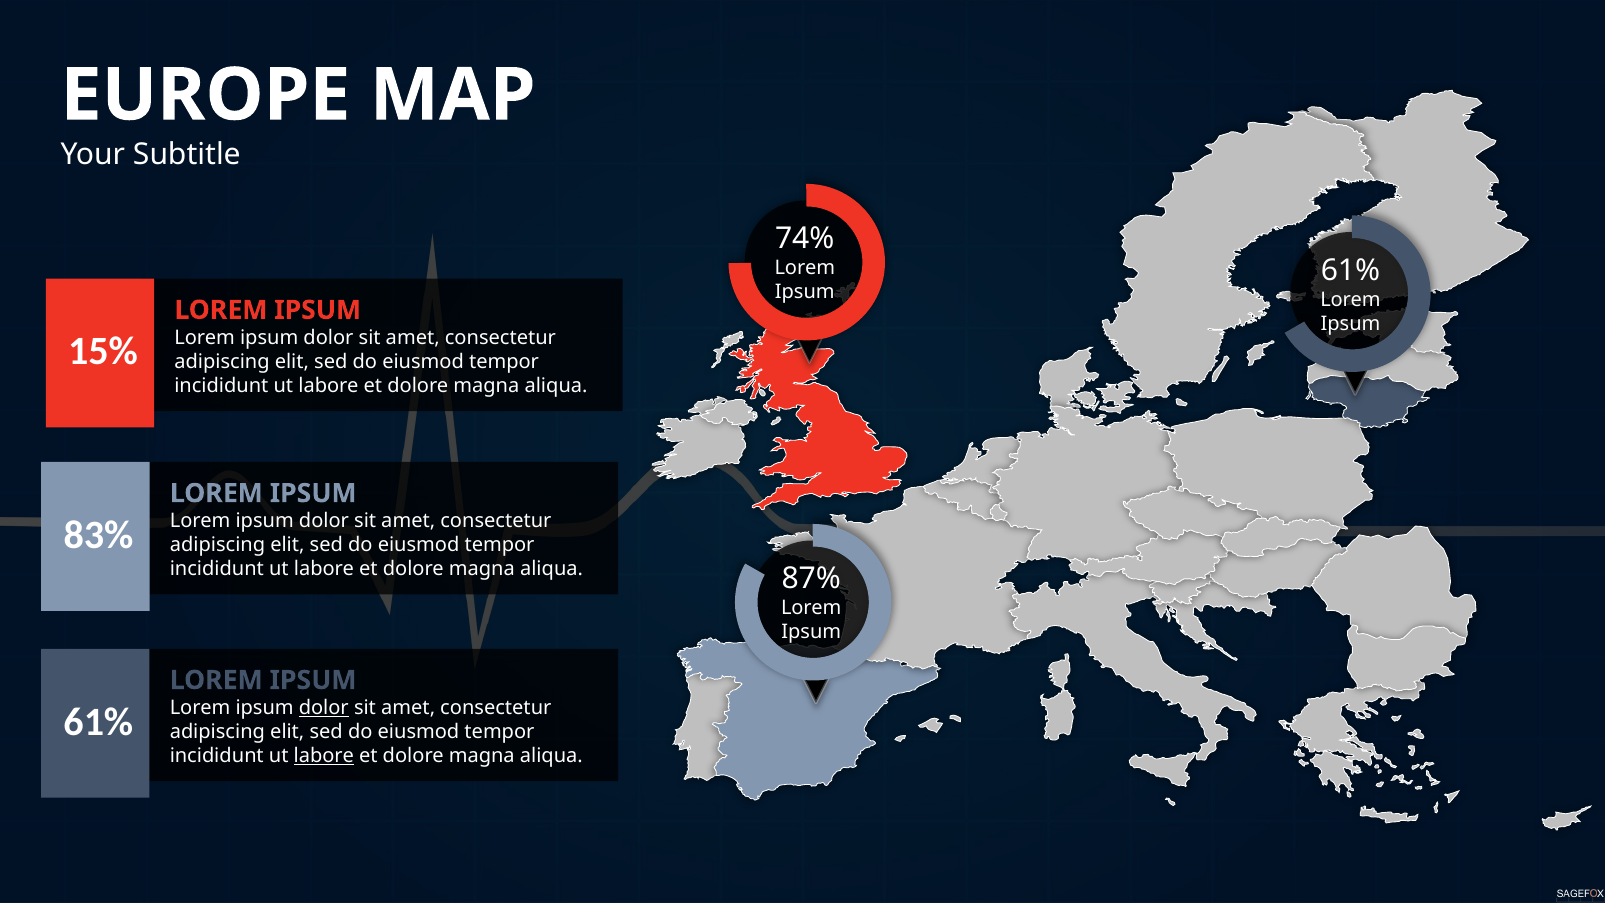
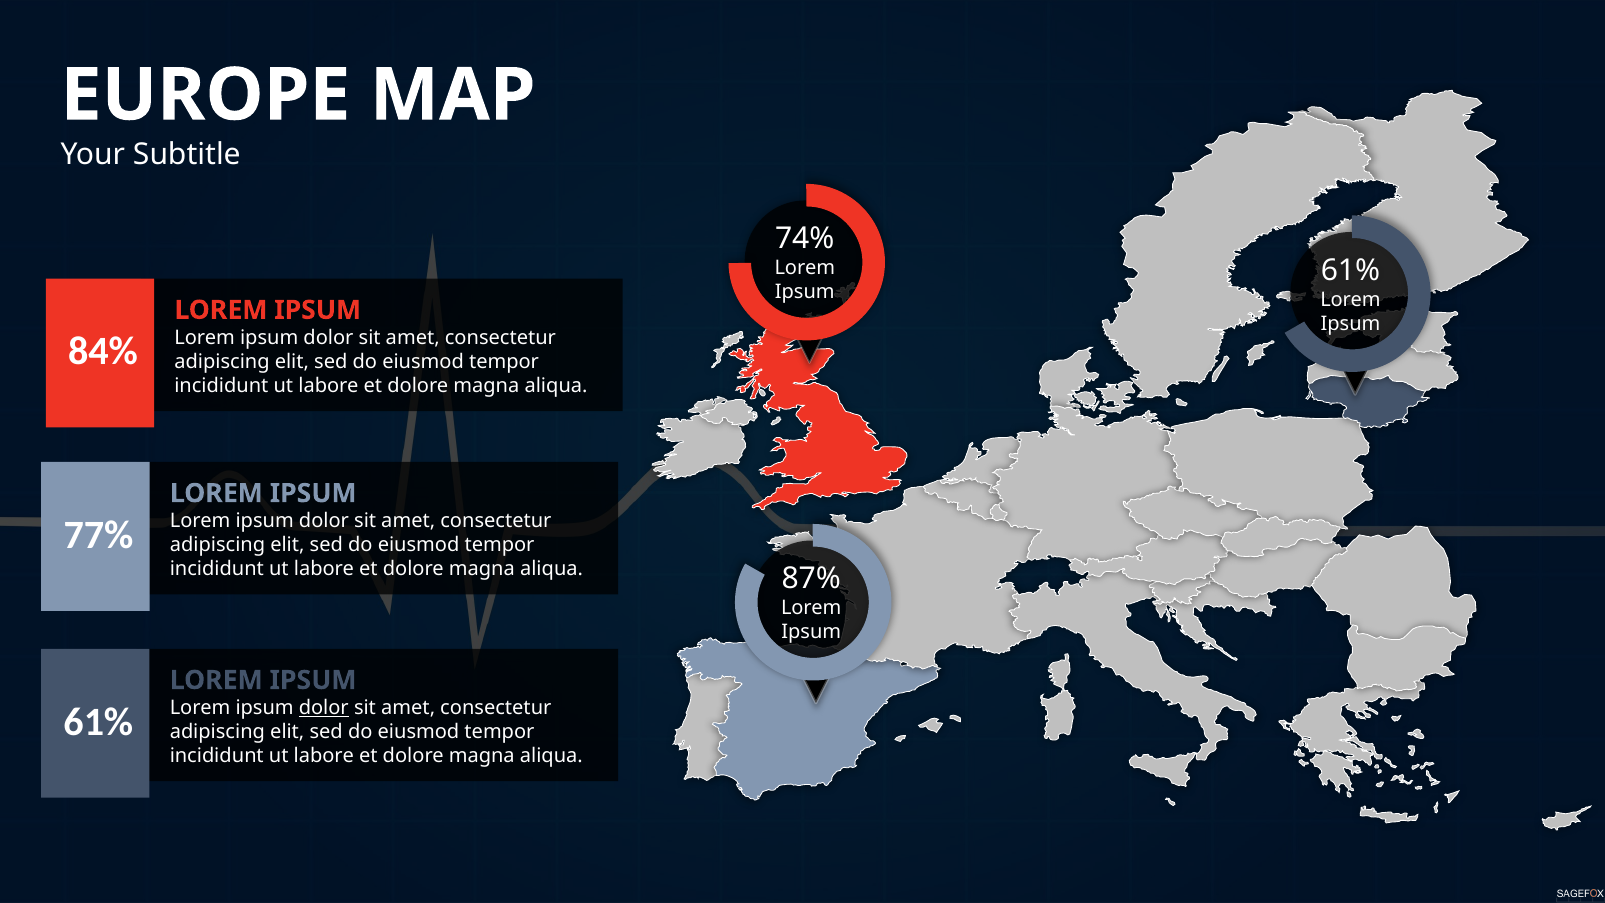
15%: 15% -> 84%
83%: 83% -> 77%
labore at (324, 756) underline: present -> none
